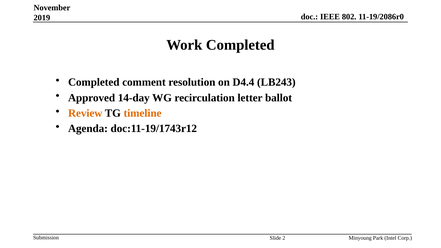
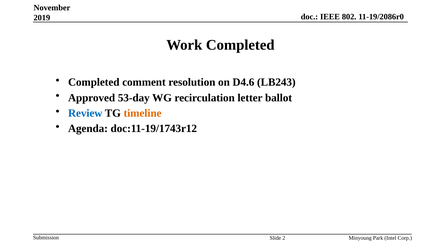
D4.4: D4.4 -> D4.6
14-day: 14-day -> 53-day
Review colour: orange -> blue
